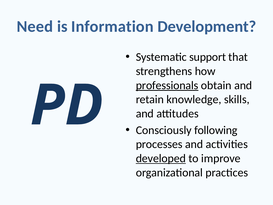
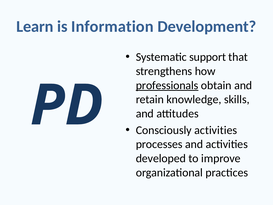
Need: Need -> Learn
Consciously following: following -> activities
developed underline: present -> none
